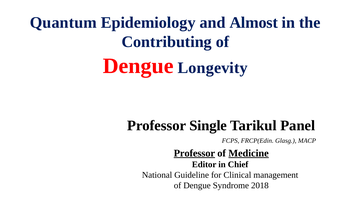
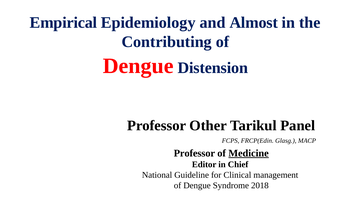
Quantum: Quantum -> Empirical
Longevity: Longevity -> Distension
Single: Single -> Other
Professor at (194, 154) underline: present -> none
